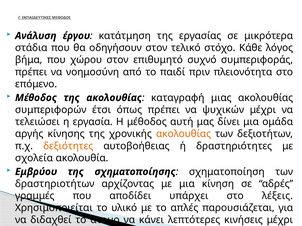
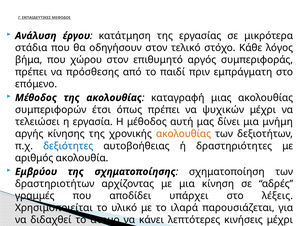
συχνό: συχνό -> αργός
νοημοσύνη: νοημοσύνη -> πρόσθεσης
πλειονότητα: πλειονότητα -> εμπράγματη
ομάδα: ομάδα -> μνήμη
δεξιότητες colour: orange -> blue
σχολεία: σχολεία -> αριθμός
απλές: απλές -> ιλαρά
